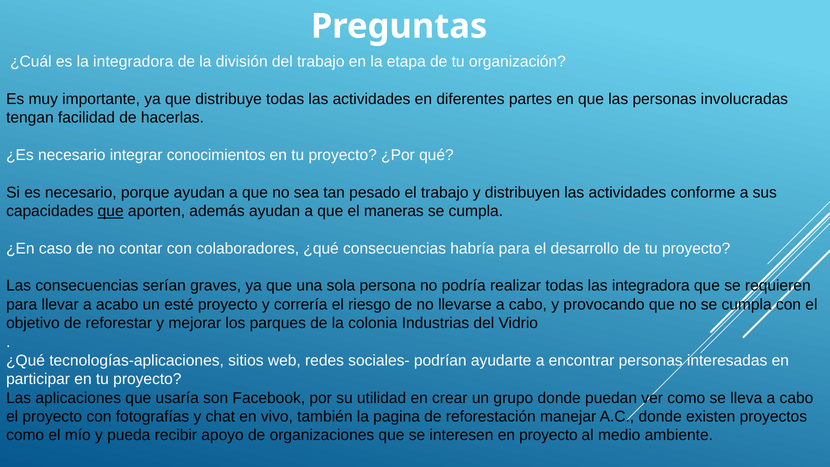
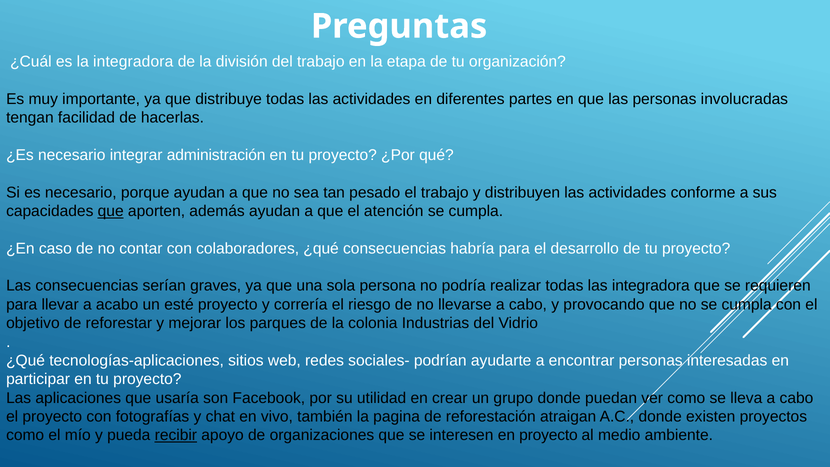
conocimientos: conocimientos -> administración
maneras: maneras -> atención
manejar: manejar -> atraigan
recibir underline: none -> present
